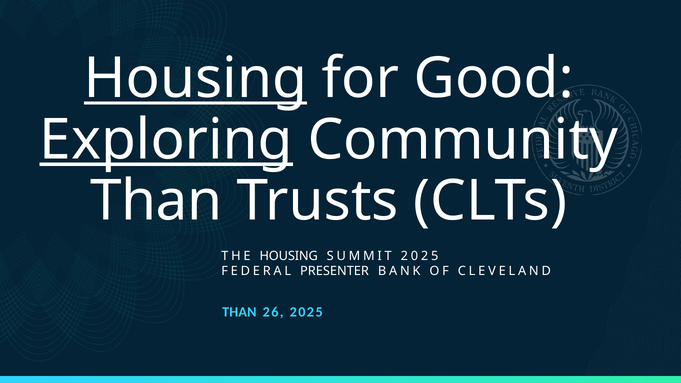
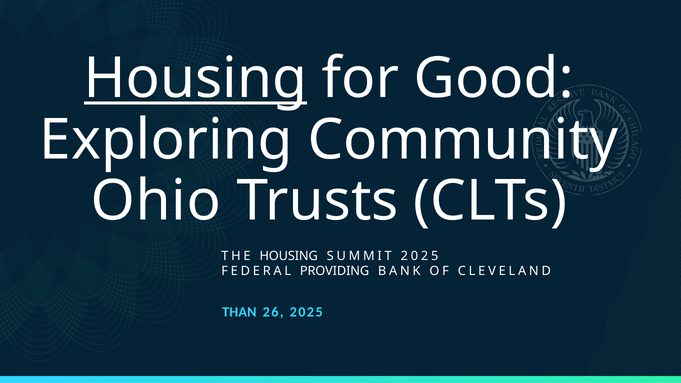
Exploring underline: present -> none
Than at (156, 201): Than -> Ohio
PRESENTER: PRESENTER -> PROVIDING
